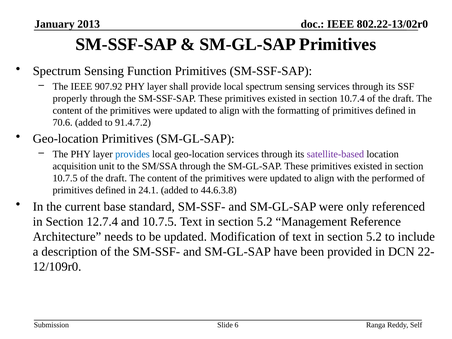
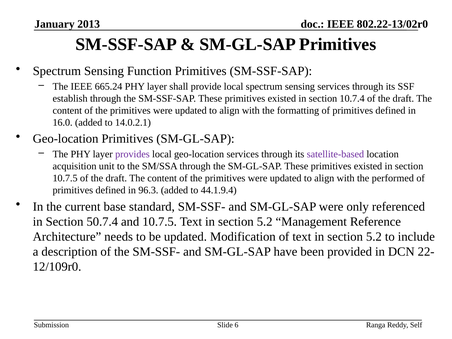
907.92: 907.92 -> 665.24
properly: properly -> establish
70.6: 70.6 -> 16.0
91.4.7.2: 91.4.7.2 -> 14.0.2.1
provides colour: blue -> purple
24.1: 24.1 -> 96.3
44.6.3.8: 44.6.3.8 -> 44.1.9.4
12.7.4: 12.7.4 -> 50.7.4
